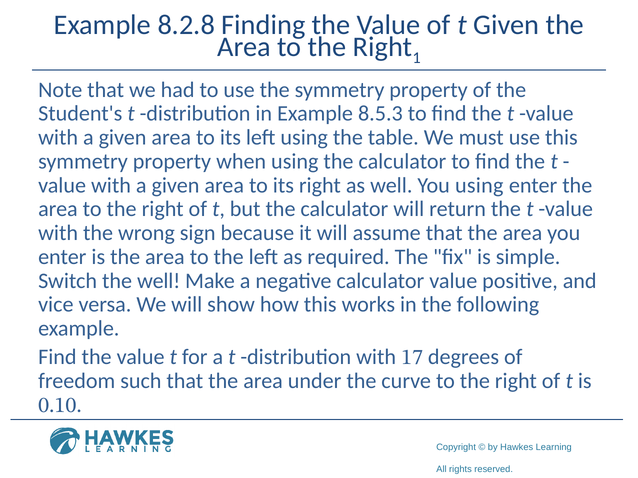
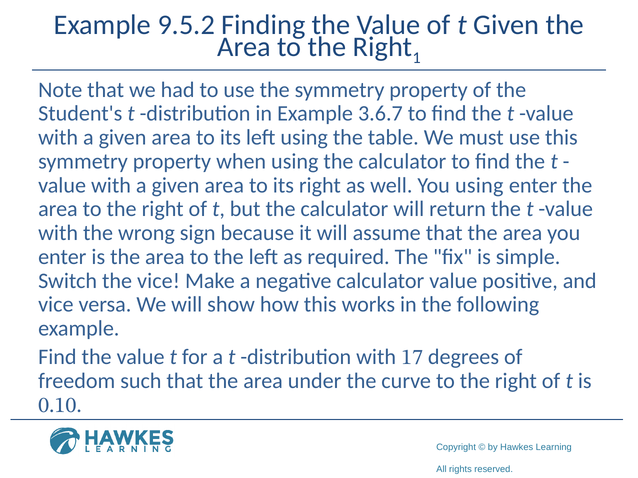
8.2.8: 8.2.8 -> 9.5.2
8.5.3: 8.5.3 -> 3.6.7
the well: well -> vice
